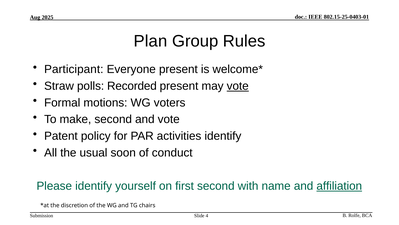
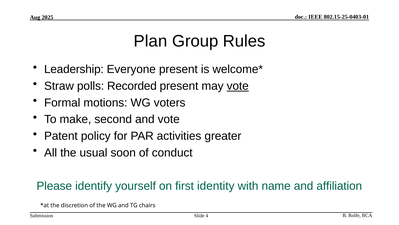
Participant: Participant -> Leadership
activities identify: identify -> greater
first second: second -> identity
affiliation underline: present -> none
